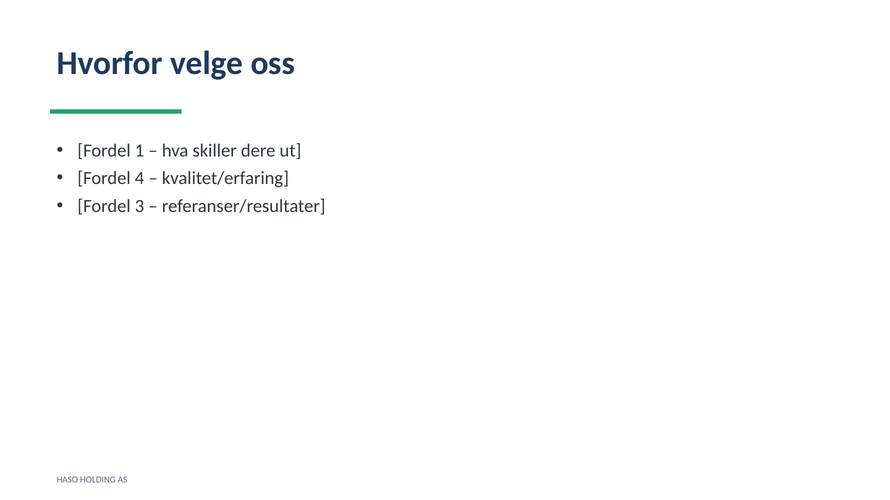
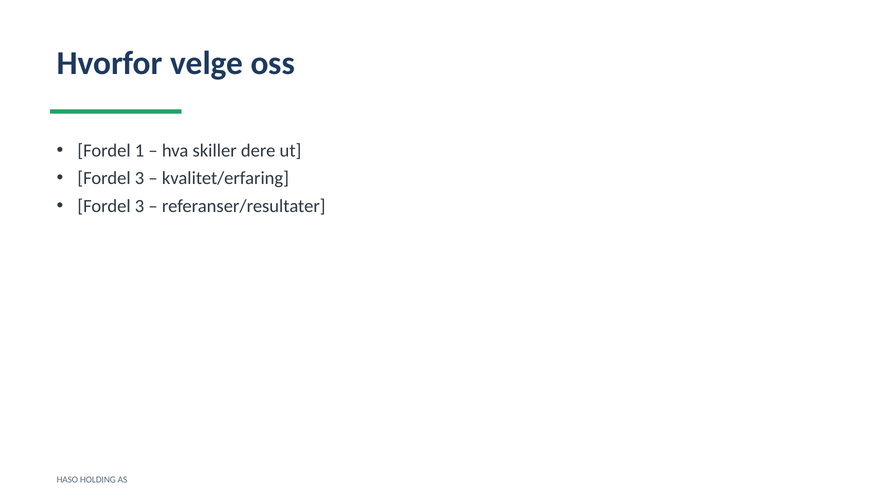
4 at (140, 179): 4 -> 3
